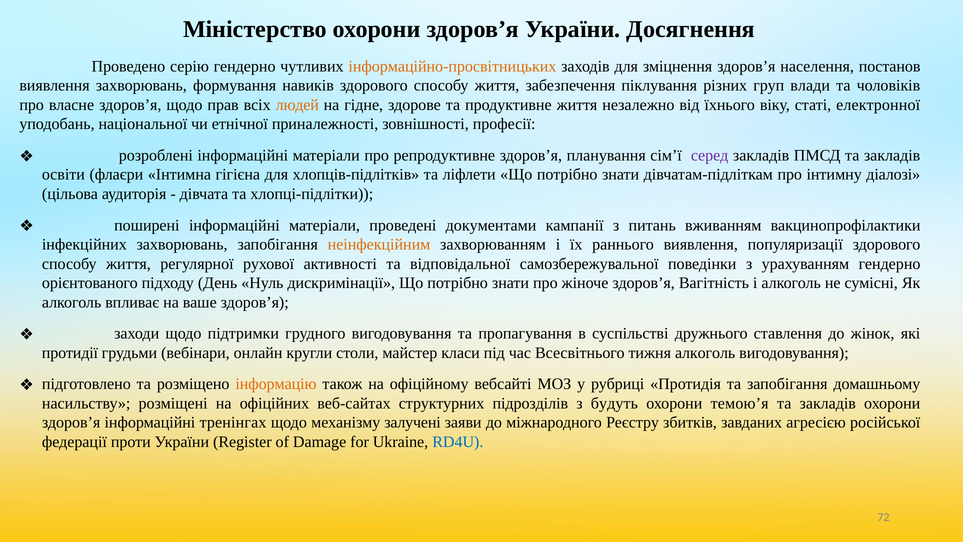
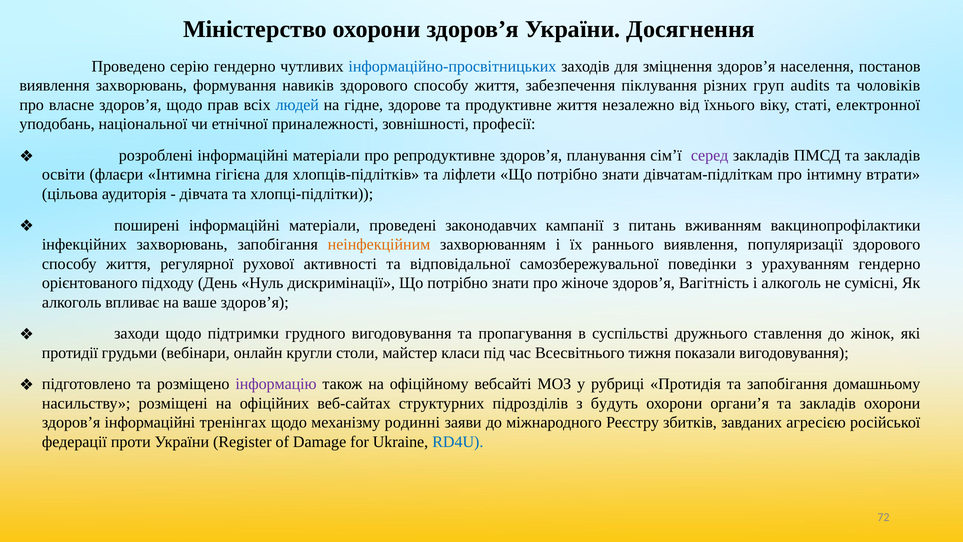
інформаційно-просвітницьких colour: orange -> blue
влади: влади -> audits
людей colour: orange -> blue
діалозі: діалозі -> втрати
документами: документами -> законодавчих
тижня алкоголь: алкоголь -> показали
інформацію colour: orange -> purple
темою’я: темою’я -> органи’я
залучені: залучені -> родинні
